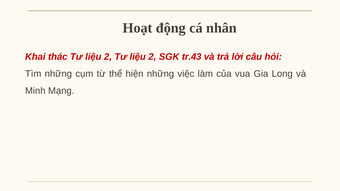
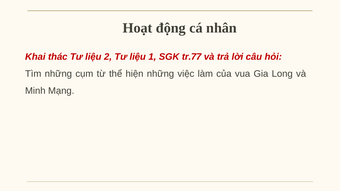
2 Tư liệu 2: 2 -> 1
tr.43: tr.43 -> tr.77
